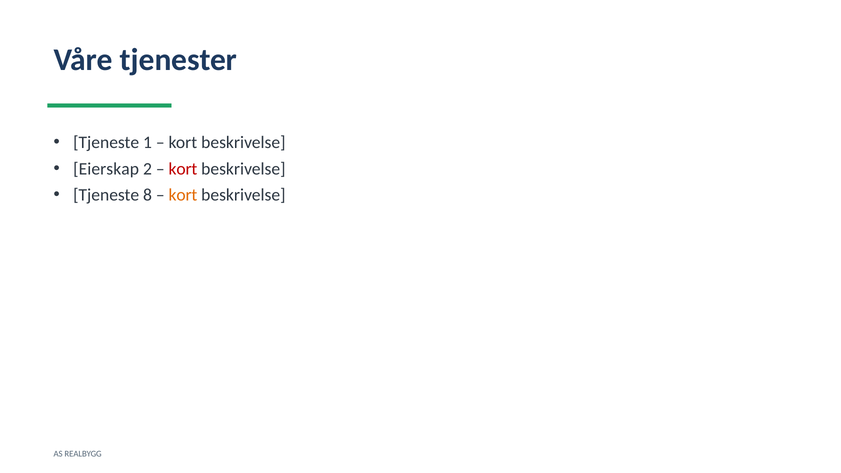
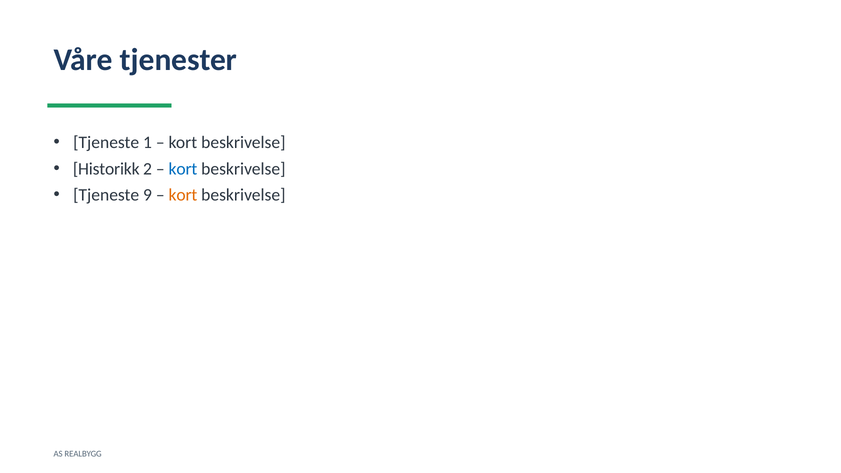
Eierskap: Eierskap -> Historikk
kort at (183, 169) colour: red -> blue
8: 8 -> 9
